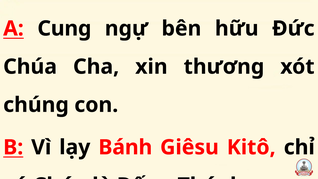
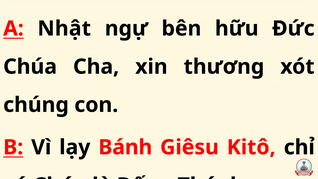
Cung: Cung -> Nhật
